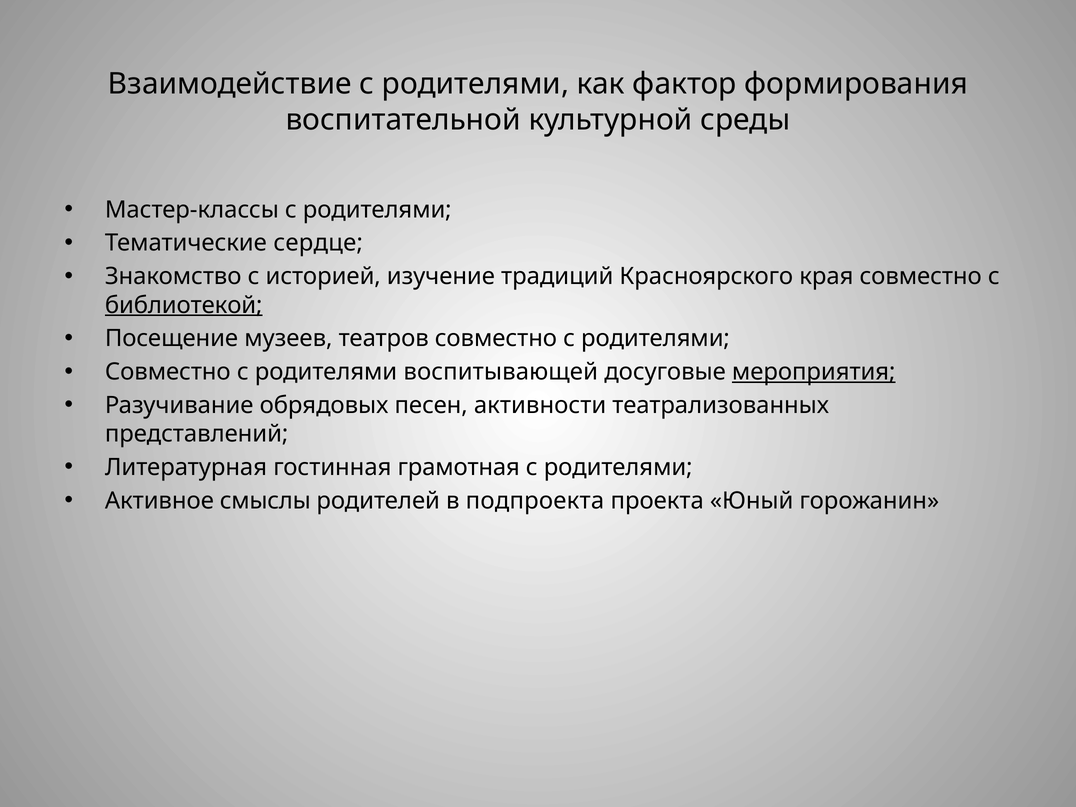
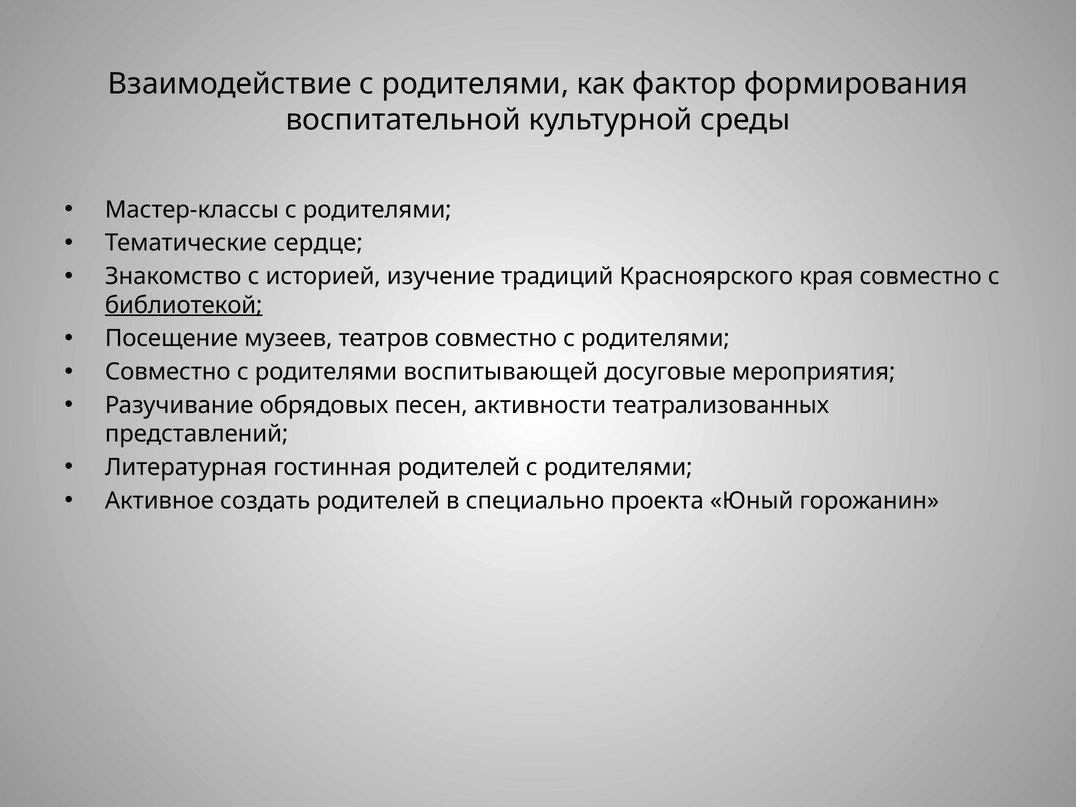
мероприятия underline: present -> none
гостинная грамотная: грамотная -> родителей
смыслы: смыслы -> создать
подпроекта: подпроекта -> специально
